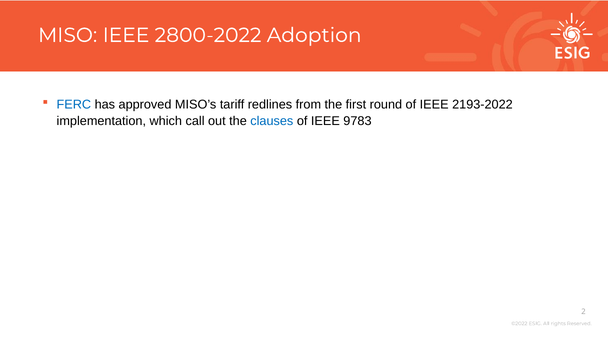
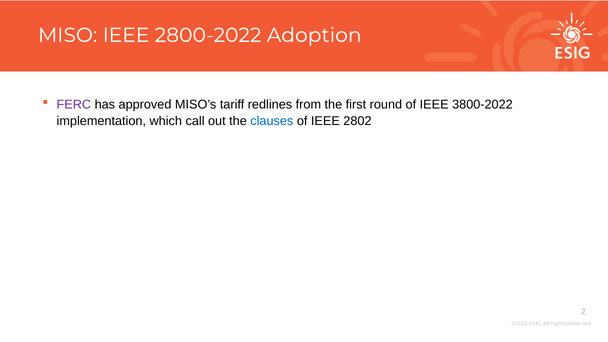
FERC colour: blue -> purple
2193-2022: 2193-2022 -> 3800-2022
9783: 9783 -> 2802
